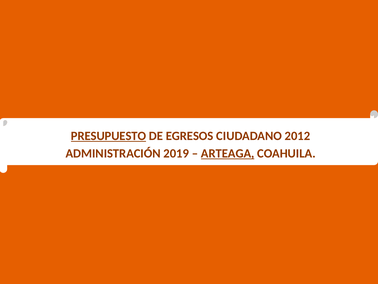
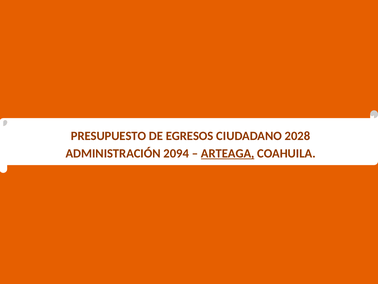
PRESUPUESTO underline: present -> none
2012: 2012 -> 2028
2019: 2019 -> 2094
